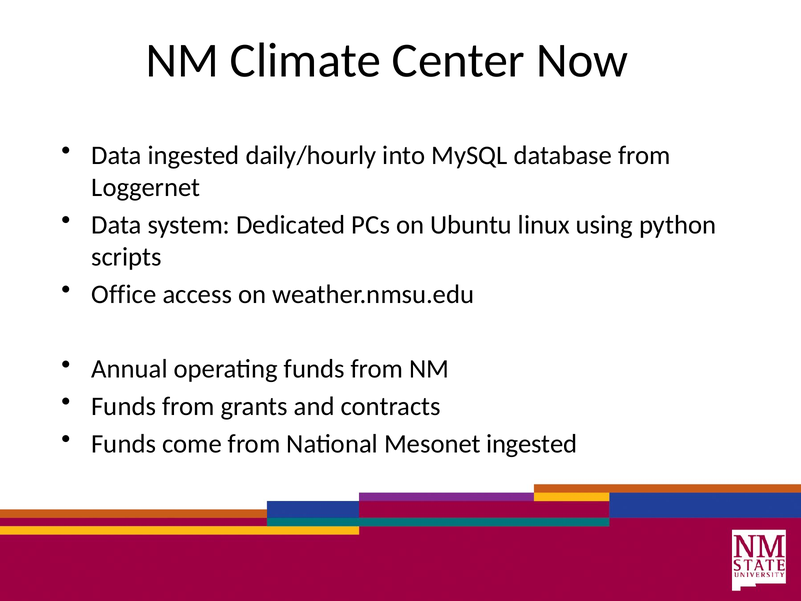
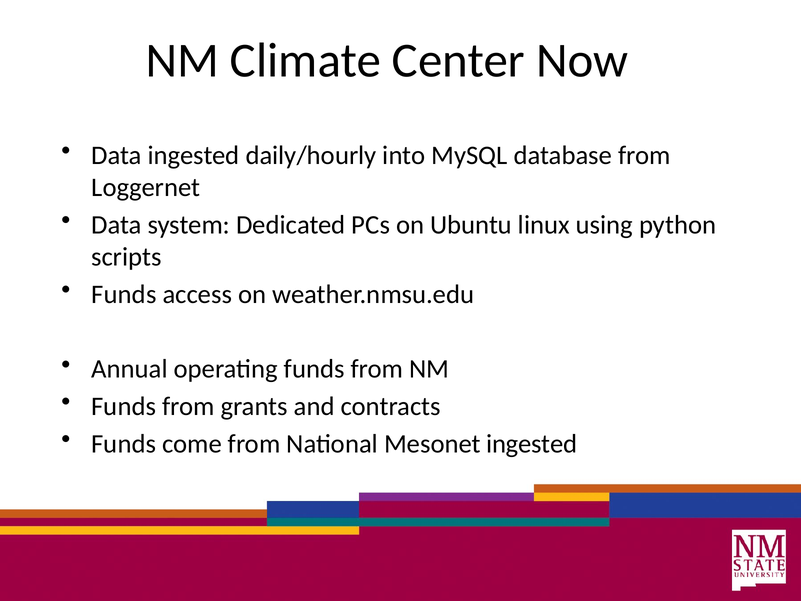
Office at (124, 294): Office -> Funds
